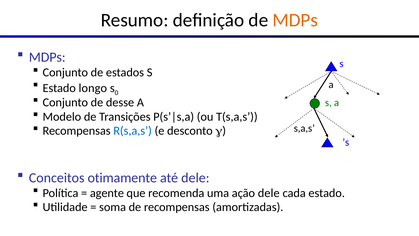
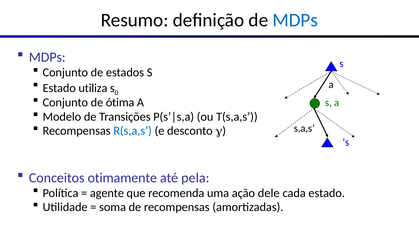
MDPs at (295, 20) colour: orange -> blue
longo: longo -> utiliza
desse: desse -> ótima
até dele: dele -> pela
